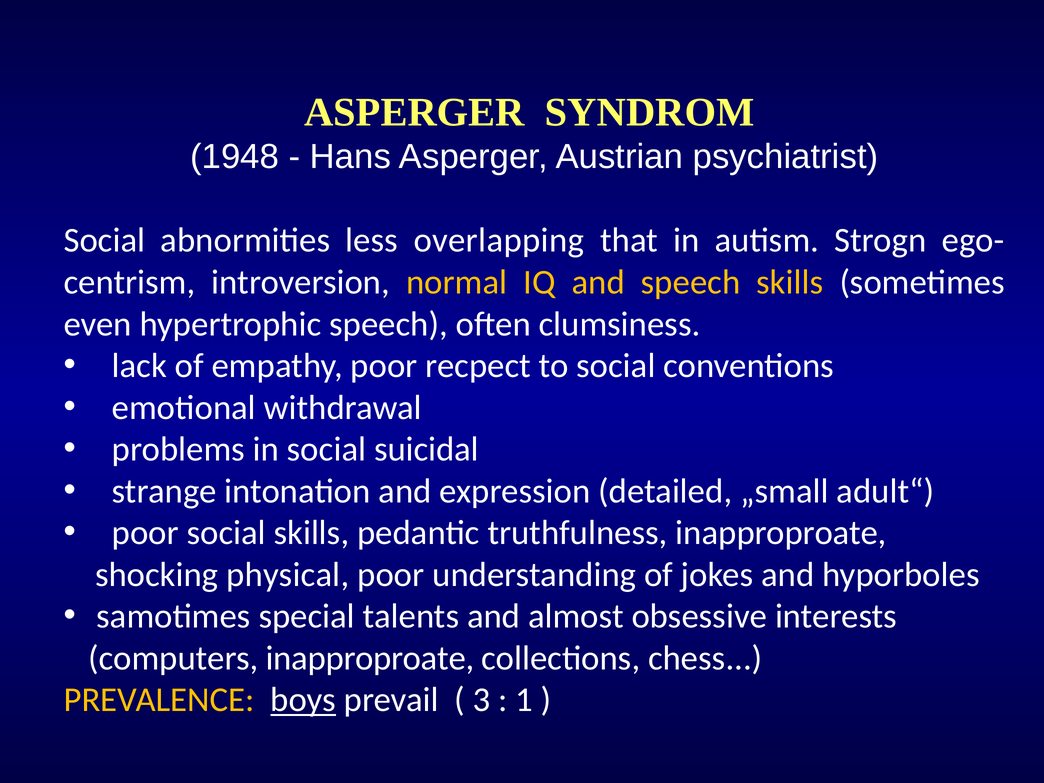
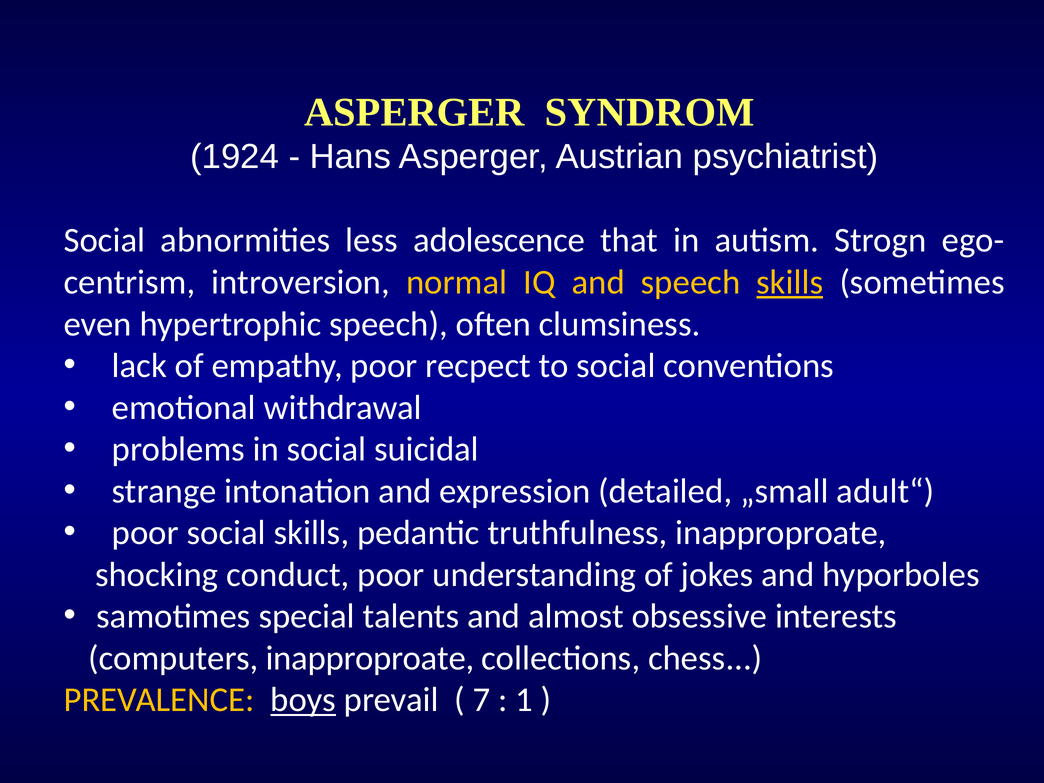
1948: 1948 -> 1924
overlapping: overlapping -> adolescence
skills at (790, 282) underline: none -> present
physical: physical -> conduct
3: 3 -> 7
